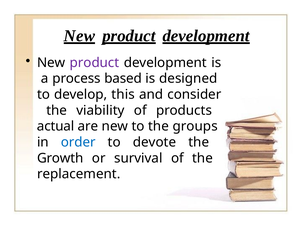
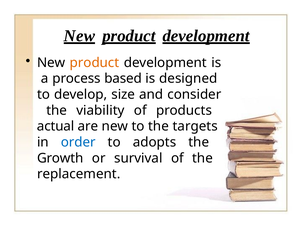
product at (94, 63) colour: purple -> orange
this: this -> size
groups: groups -> targets
devote: devote -> adopts
